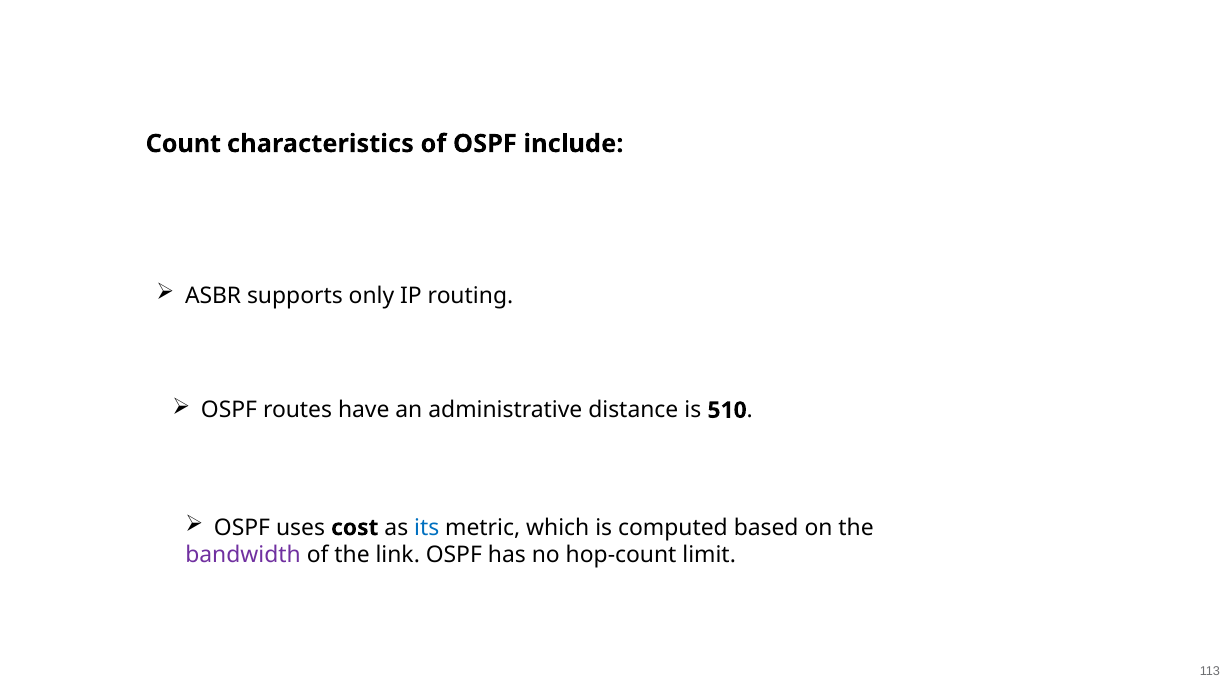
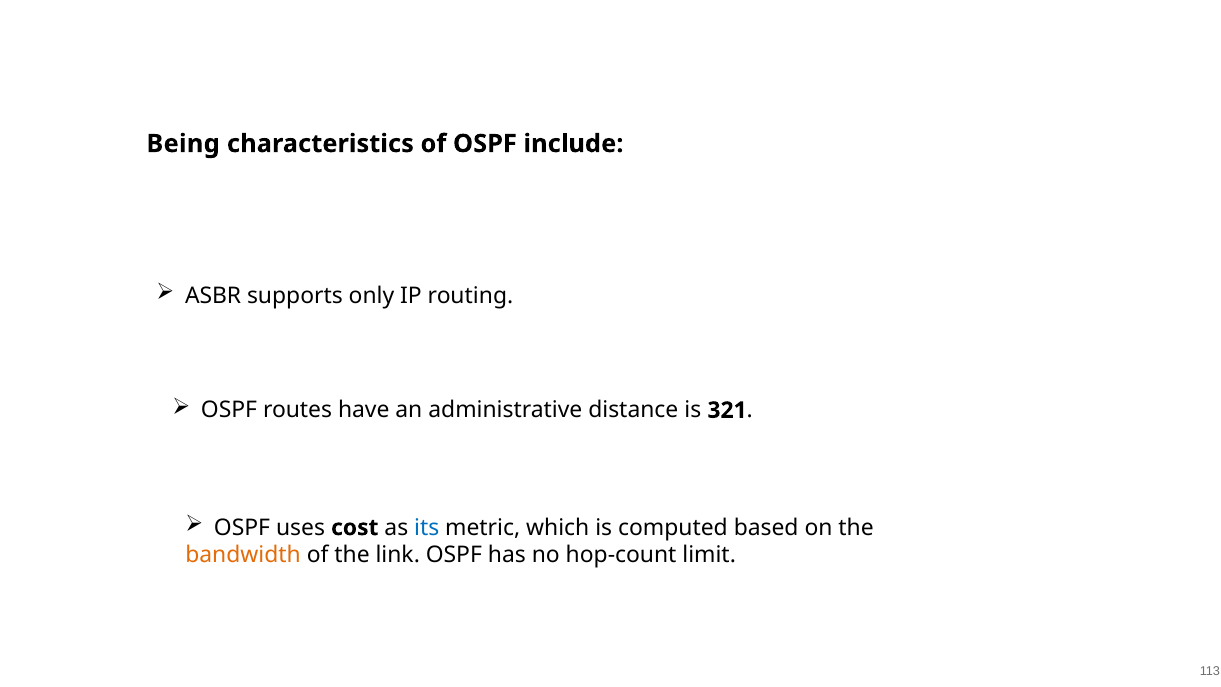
Count: Count -> Being
510: 510 -> 321
bandwidth colour: purple -> orange
